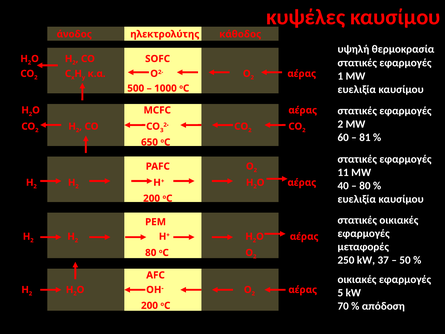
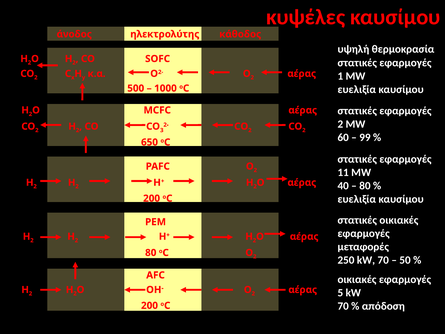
81: 81 -> 99
250 kW 37: 37 -> 70
